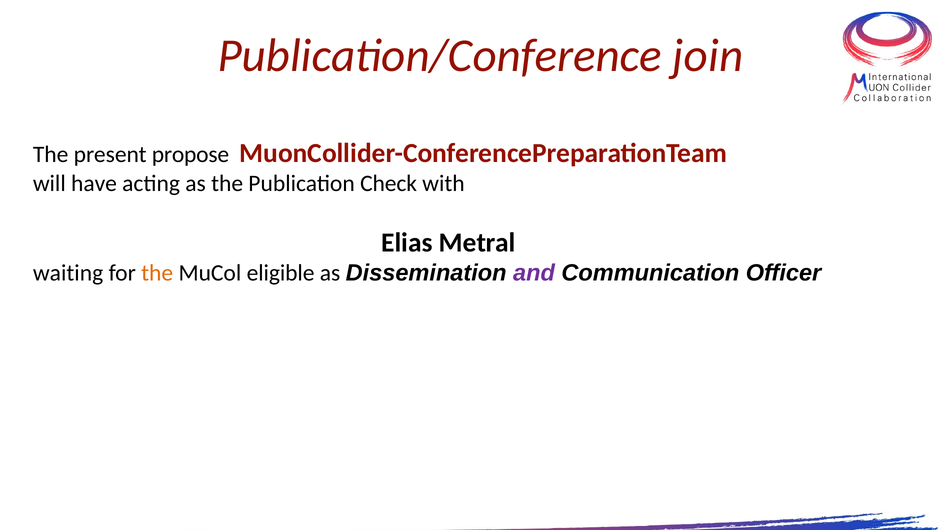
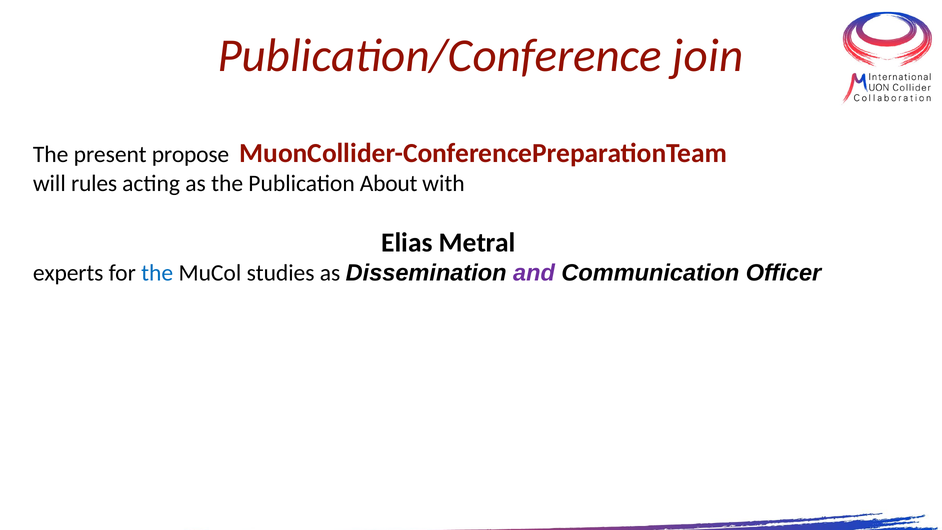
have: have -> rules
Check: Check -> About
waiting: waiting -> experts
the at (157, 273) colour: orange -> blue
eligible: eligible -> studies
